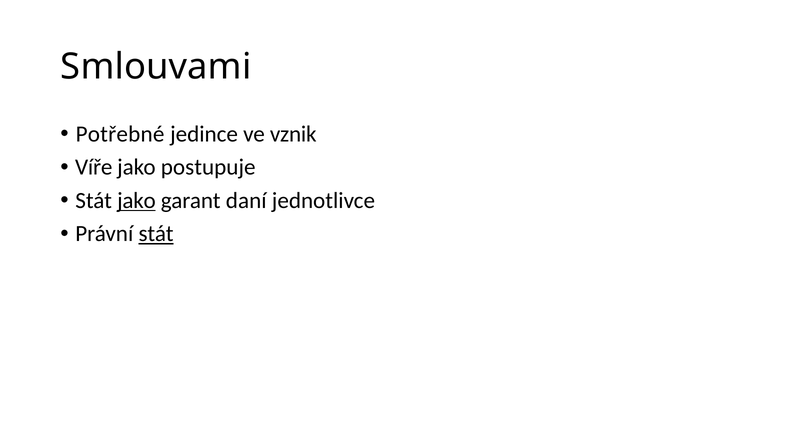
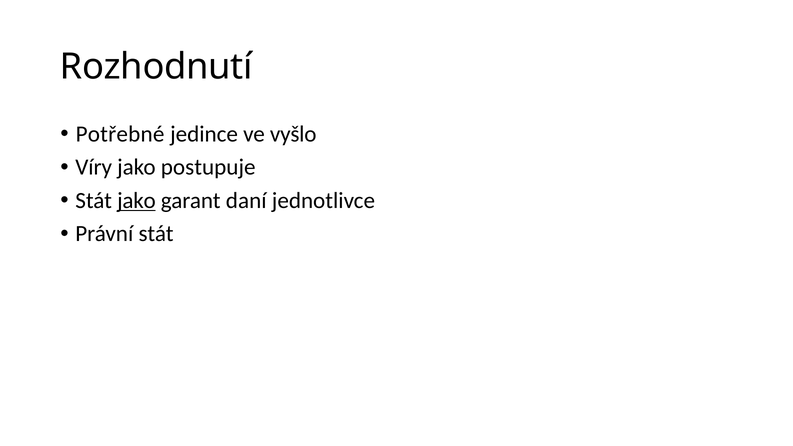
Smlouvami: Smlouvami -> Rozhodnutí
vznik: vznik -> vyšlo
Víře: Víře -> Víry
stát at (156, 234) underline: present -> none
